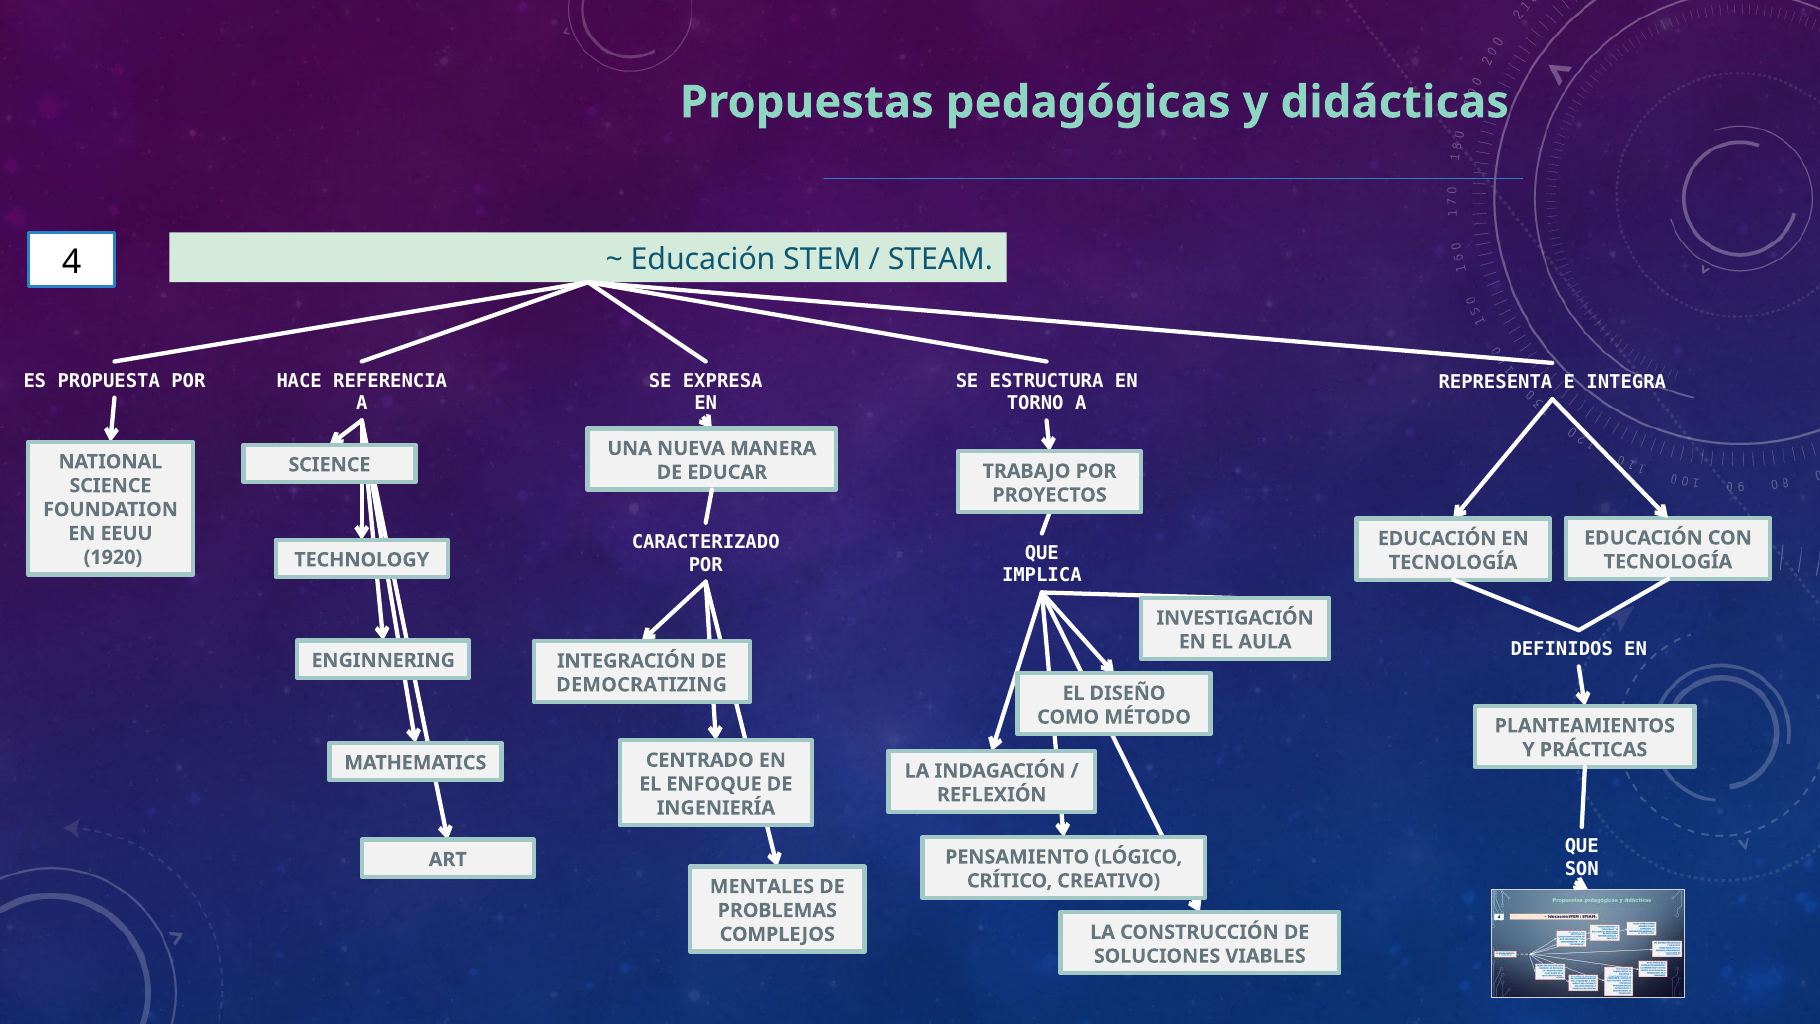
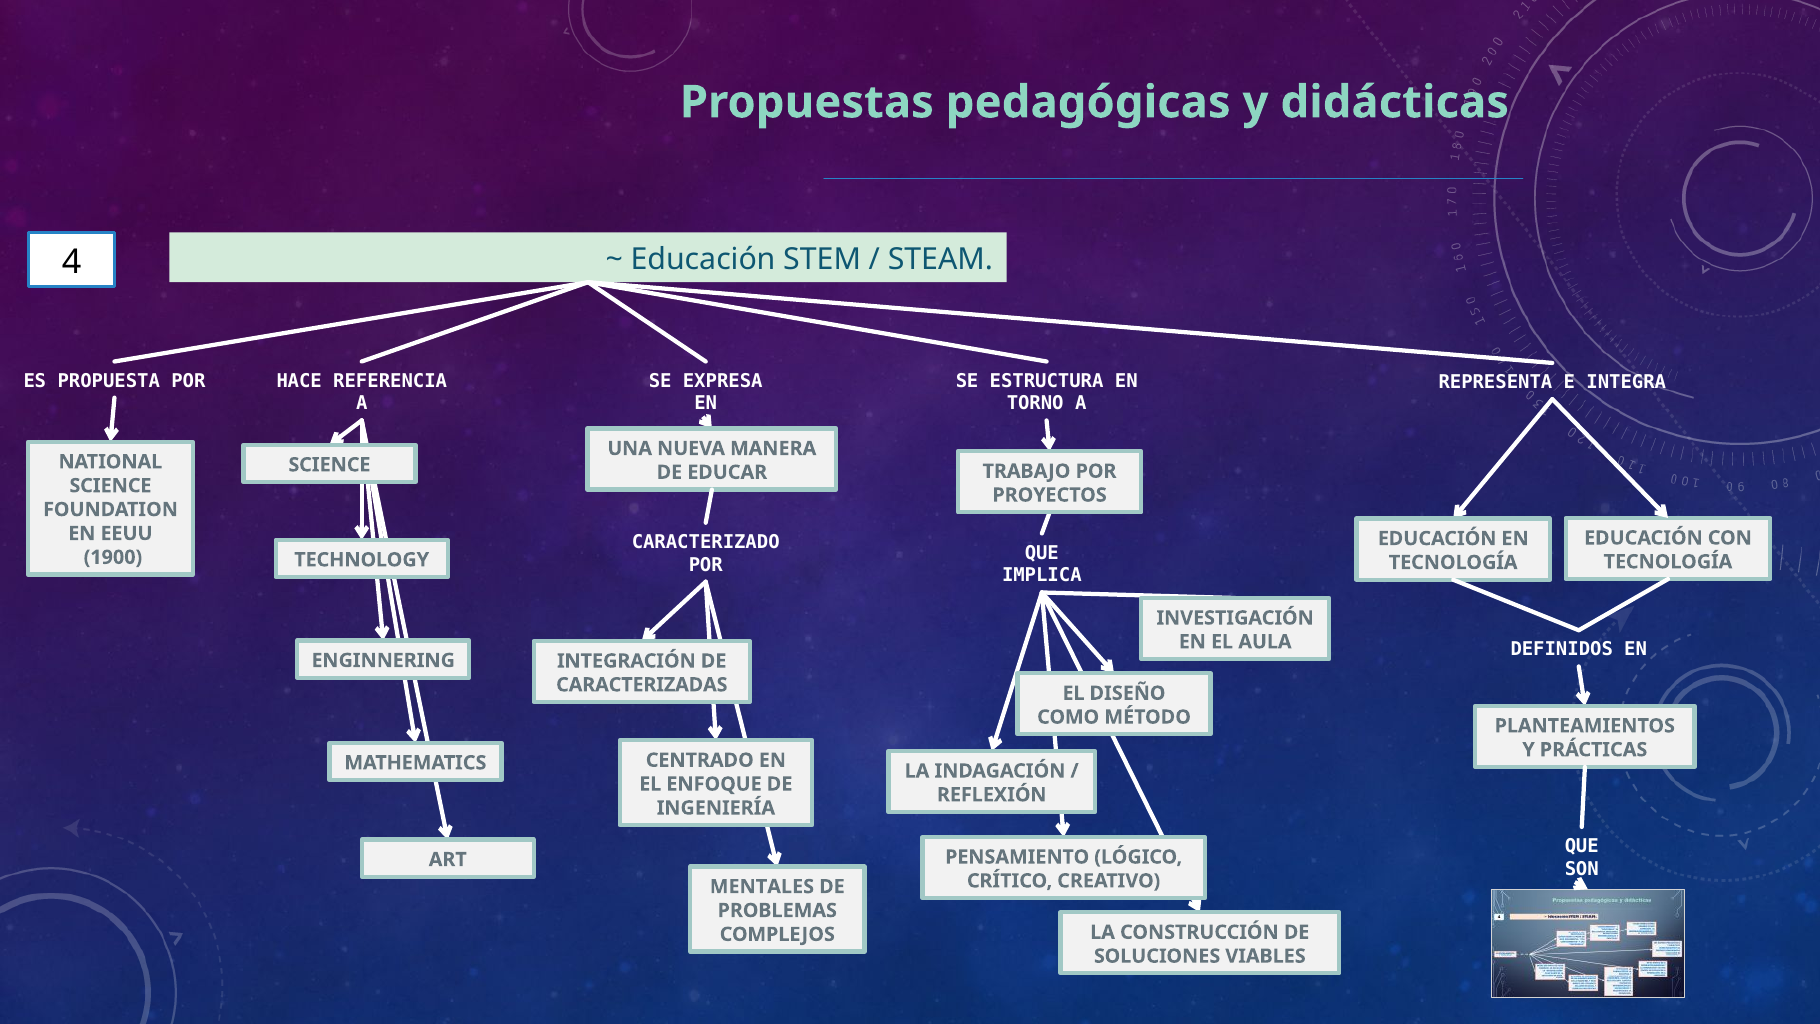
1920: 1920 -> 1900
DEMOCRATIZING: DEMOCRATIZING -> CARACTERIZADAS
